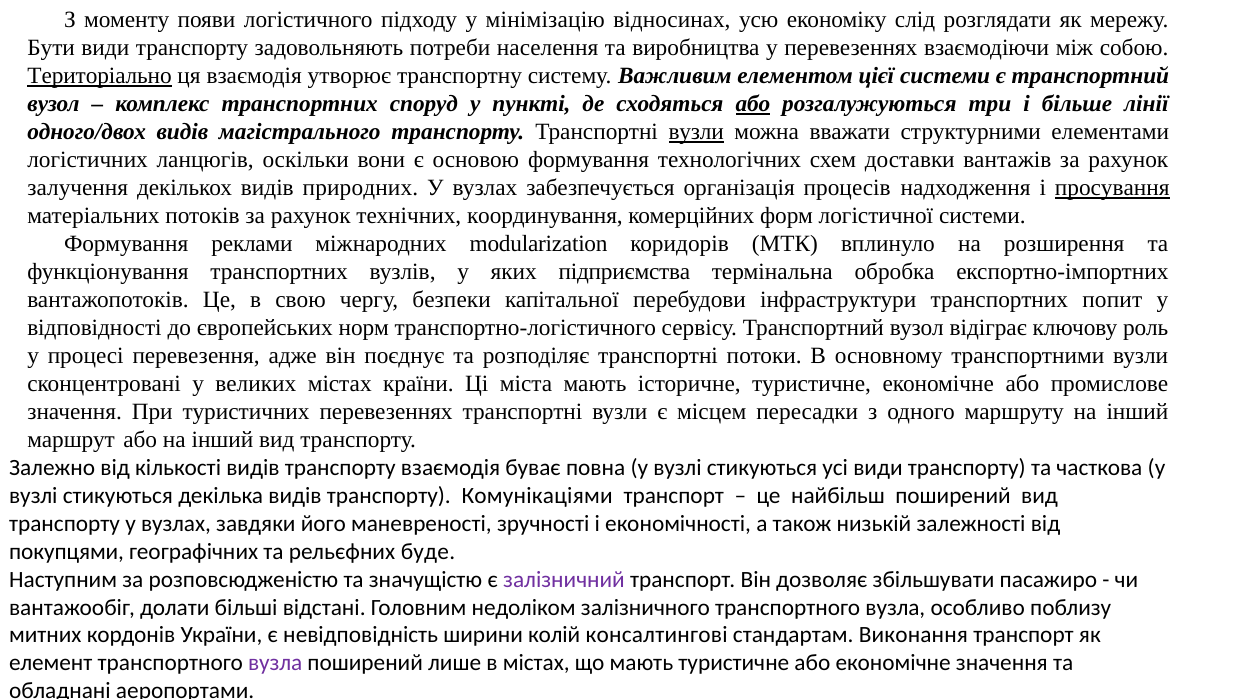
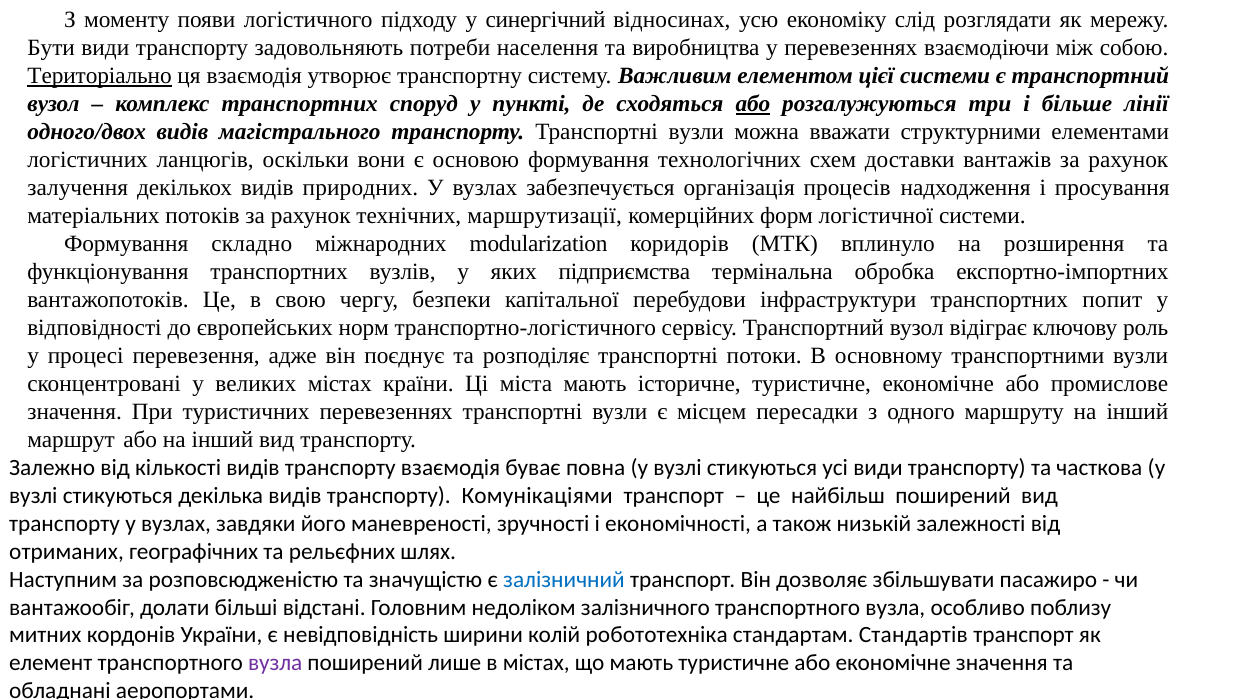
мінімізацію: мінімізацію -> синергічний
вузли at (696, 132) underline: present -> none
просування underline: present -> none
координування: координування -> маршрутизації
реклами: реклами -> складно
покупцями: покупцями -> отриманих
буде: буде -> шлях
залізничний colour: purple -> blue
консалтингові: консалтингові -> робототехніка
Виконання: Виконання -> Стандартів
